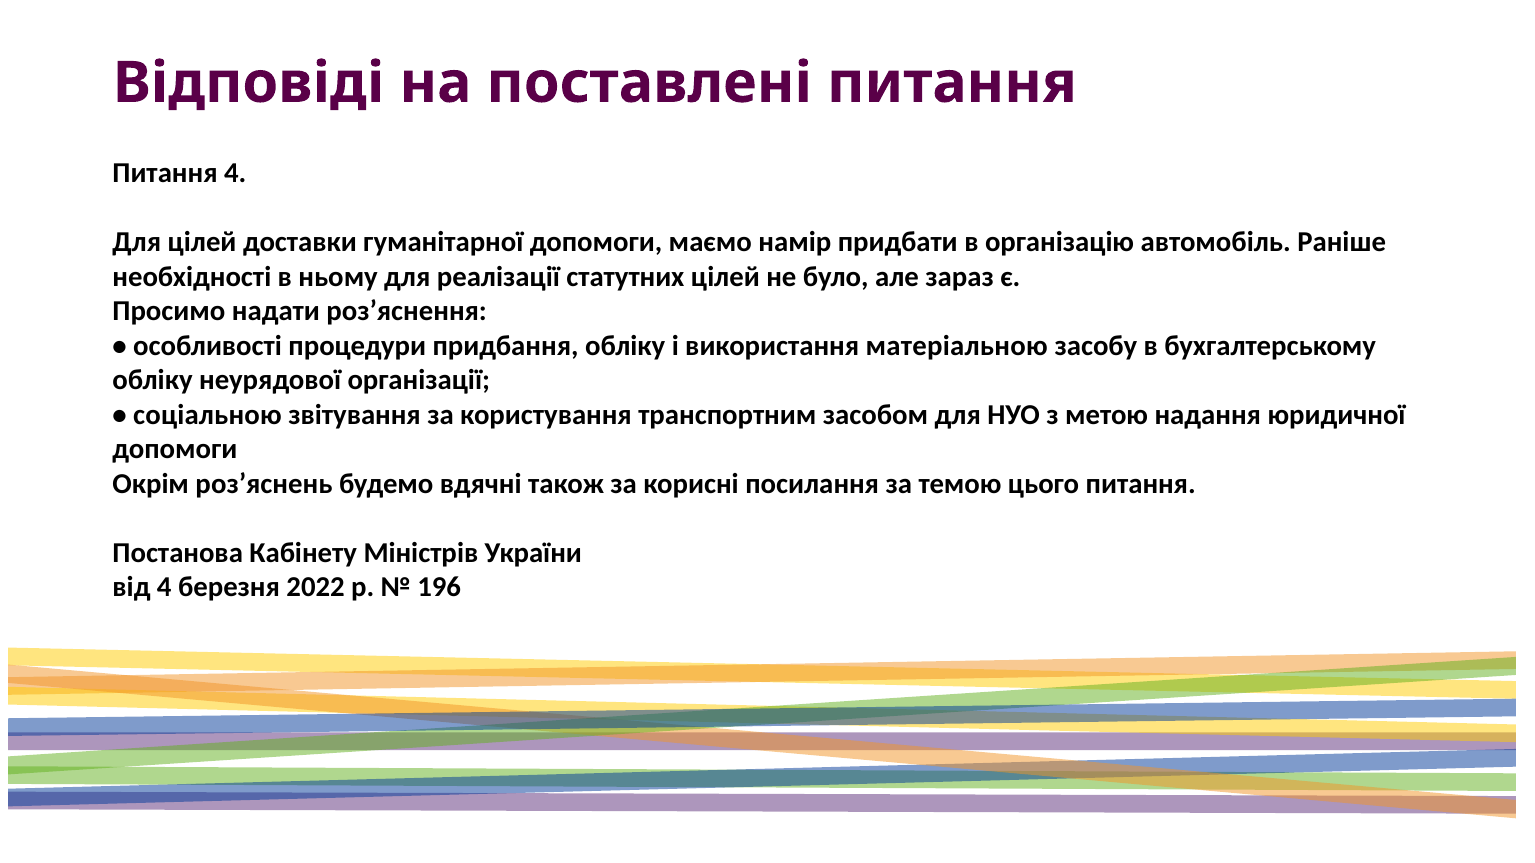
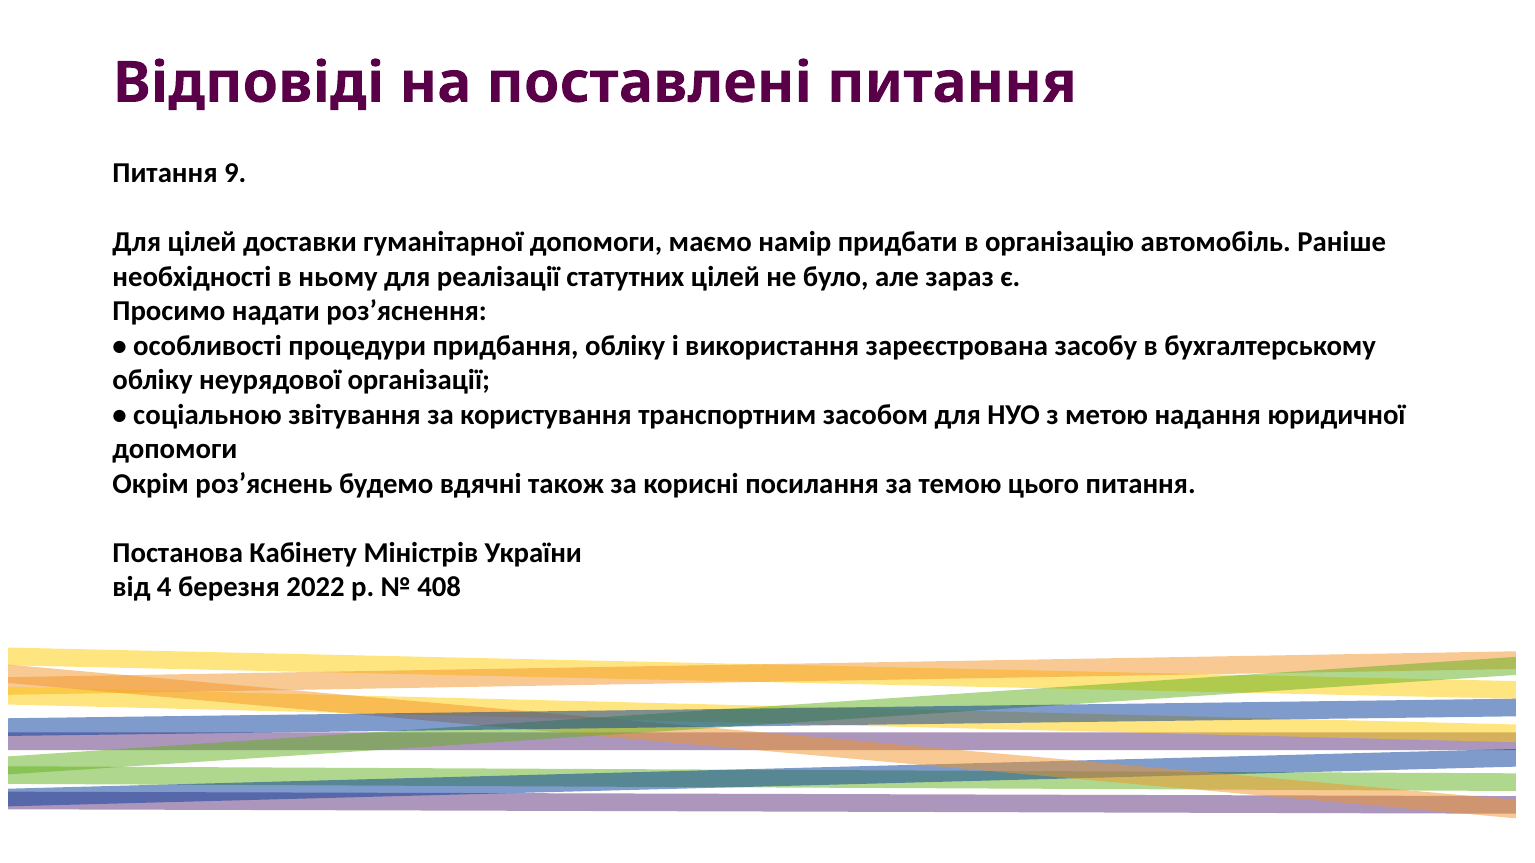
Питання 4: 4 -> 9
матеріальною: матеріальною -> зареєстрована
196: 196 -> 408
